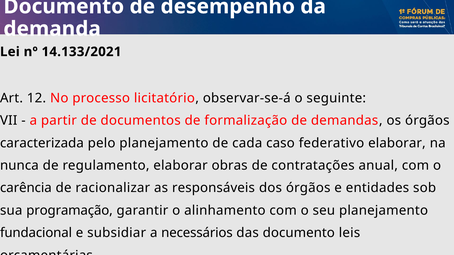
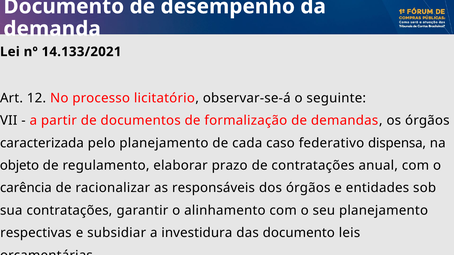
federativo elaborar: elaborar -> dispensa
nunca: nunca -> objeto
obras: obras -> prazo
sua programação: programação -> contratações
fundacional: fundacional -> respectivas
necessários: necessários -> investidura
